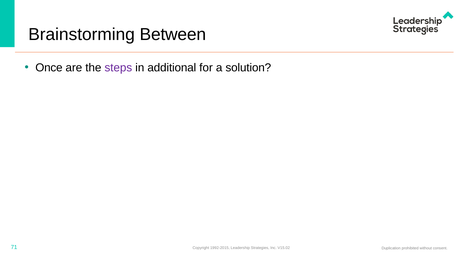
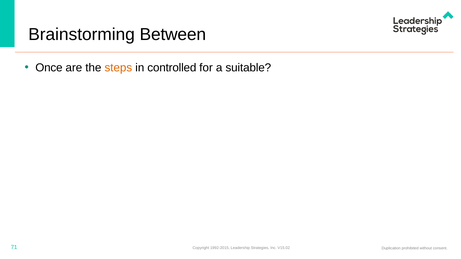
steps colour: purple -> orange
additional: additional -> controlled
solution: solution -> suitable
